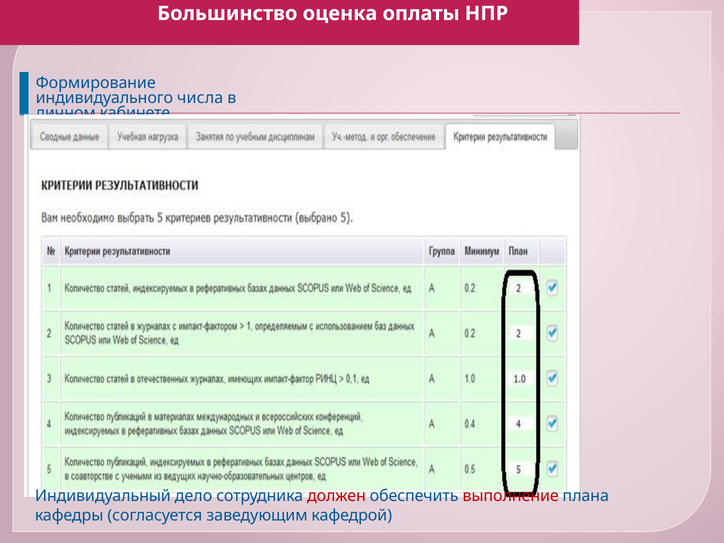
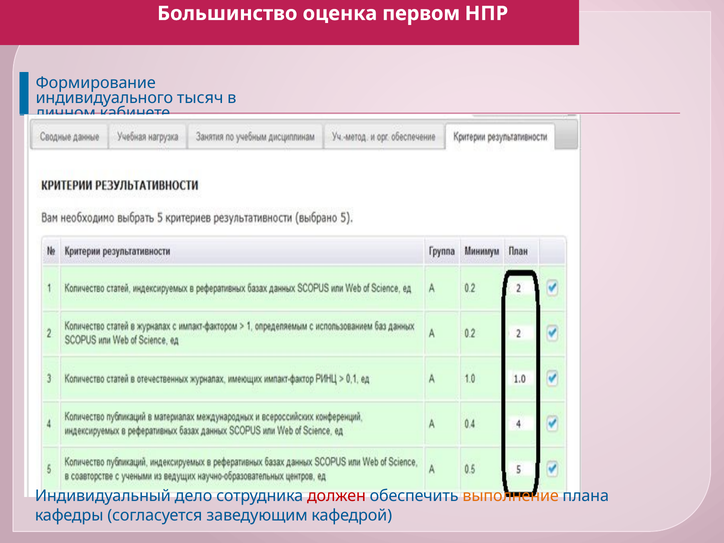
оплаты: оплаты -> первом
числа: числа -> тысяч
выполнение colour: red -> orange
